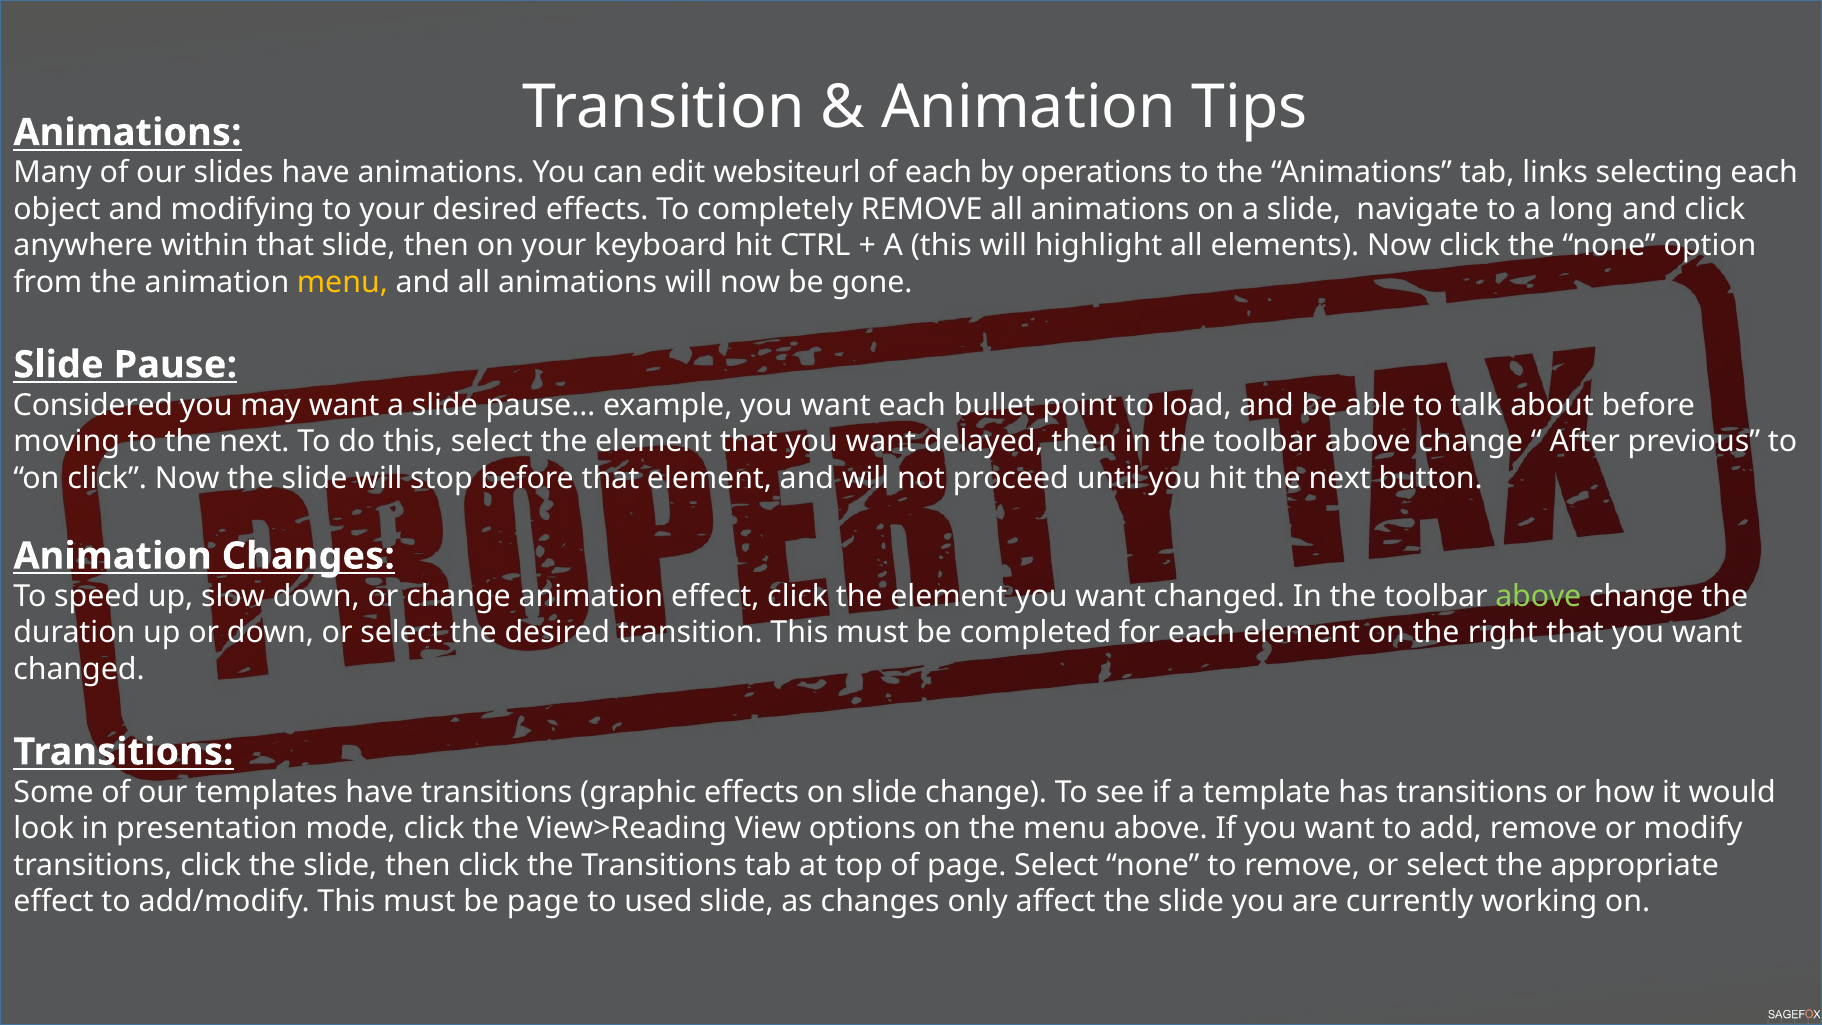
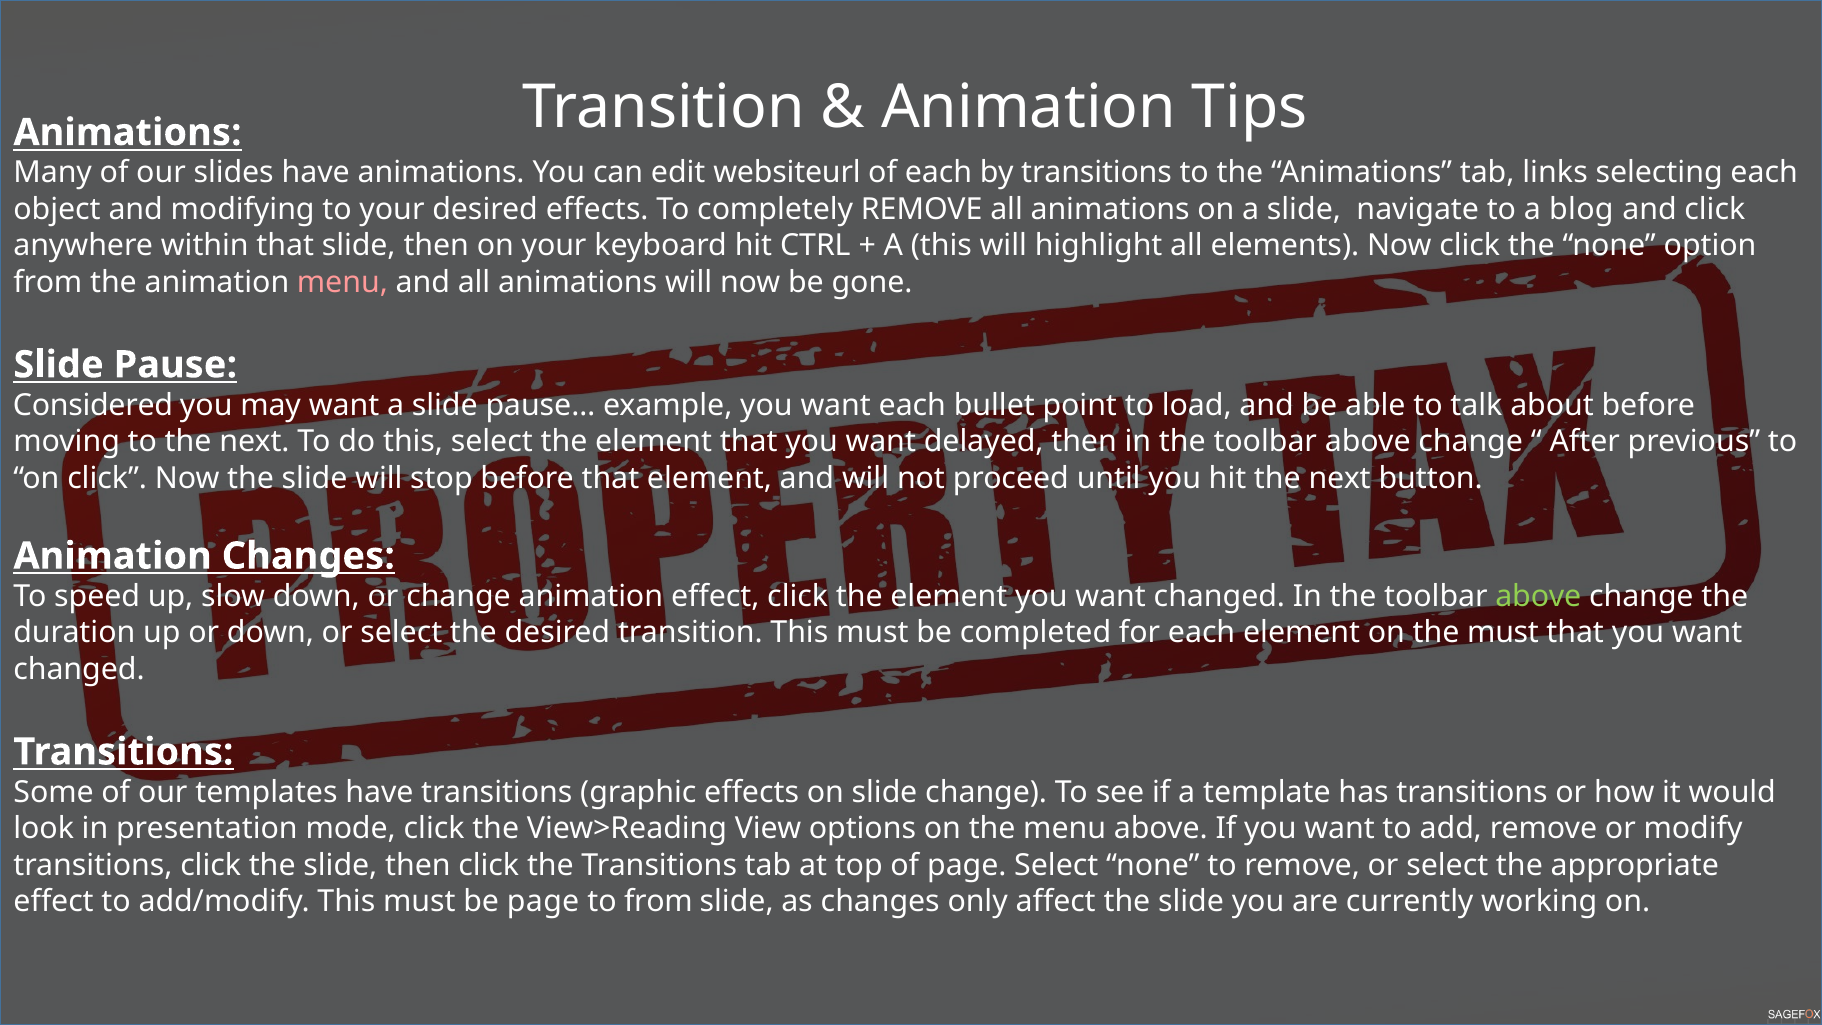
by operations: operations -> transitions
long: long -> blog
menu at (342, 282) colour: yellow -> pink
the right: right -> must
to used: used -> from
